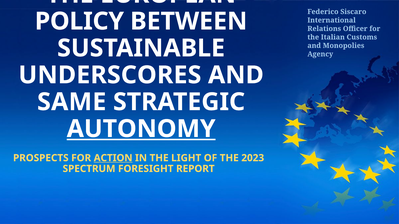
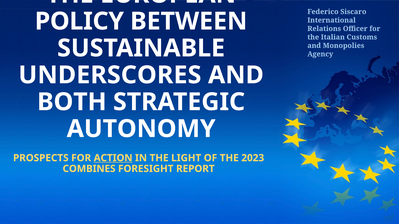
SAME: SAME -> BOTH
AUTONOMY underline: present -> none
SPECTRUM: SPECTRUM -> COMBINES
